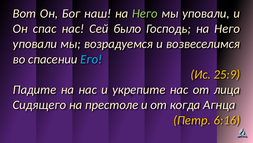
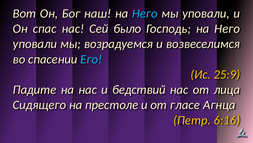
Него at (145, 13) colour: light green -> light blue
укрепите: укрепите -> бедствий
когда: когда -> гласе
